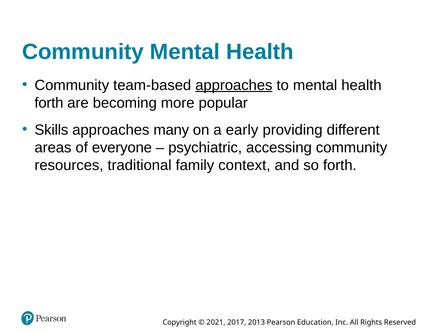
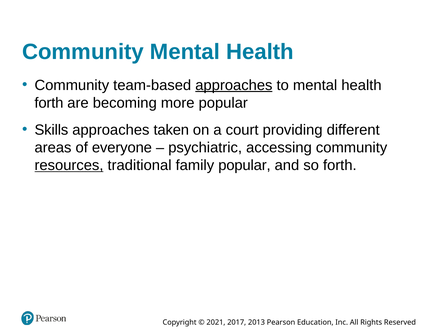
many: many -> taken
early: early -> court
resources underline: none -> present
family context: context -> popular
